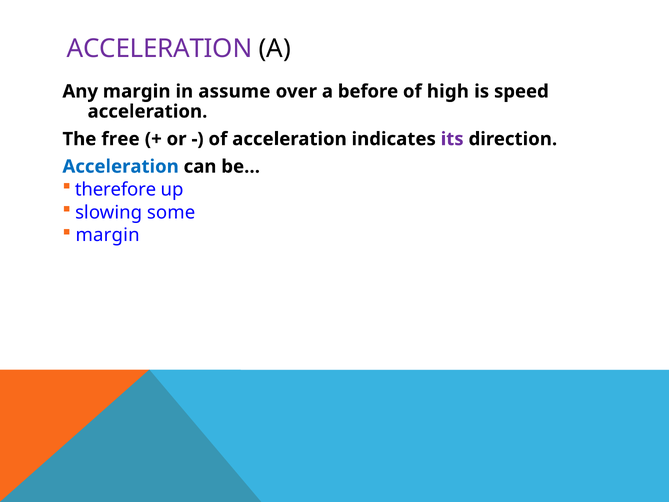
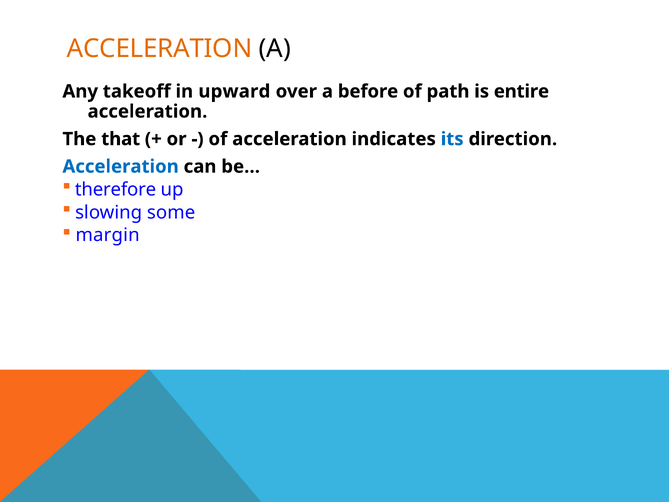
ACCELERATION at (160, 49) colour: purple -> orange
Any margin: margin -> takeoff
assume: assume -> upward
high: high -> path
speed: speed -> entire
free: free -> that
its colour: purple -> blue
